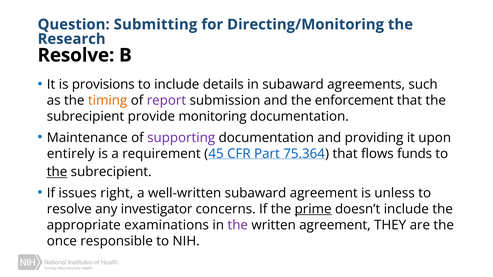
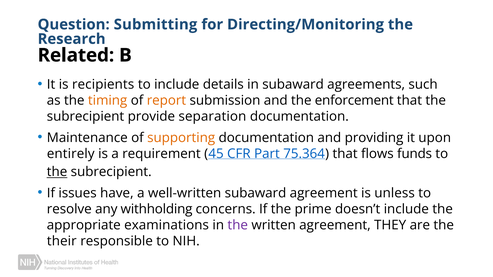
Resolve at (76, 55): Resolve -> Related
provisions: provisions -> recipients
report colour: purple -> orange
monitoring: monitoring -> separation
supporting colour: purple -> orange
right: right -> have
investigator: investigator -> withholding
prime underline: present -> none
once: once -> their
